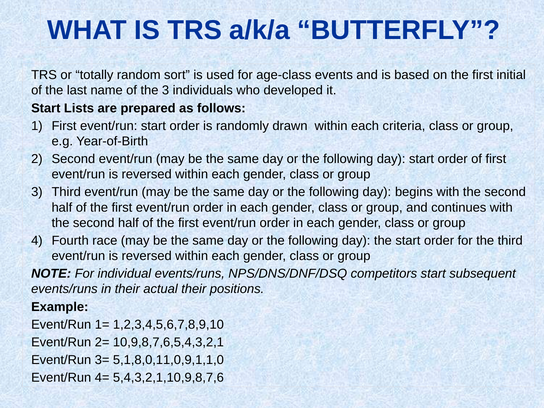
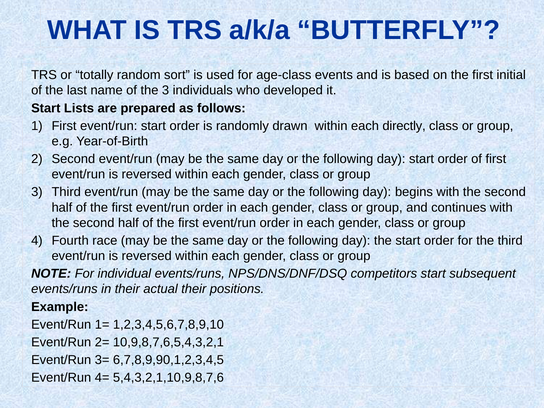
criteria: criteria -> directly
5,1,8,0,11,0,9,1,1,0: 5,1,8,0,11,0,9,1,1,0 -> 6,7,8,9,90,1,2,3,4,5
